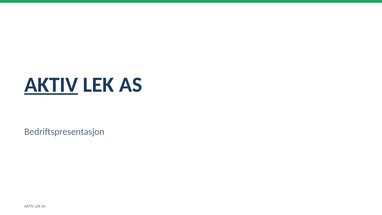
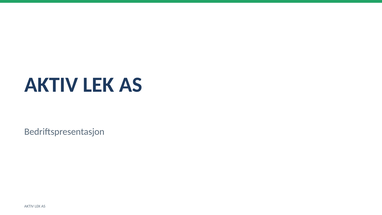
AKTIV at (51, 85) underline: present -> none
